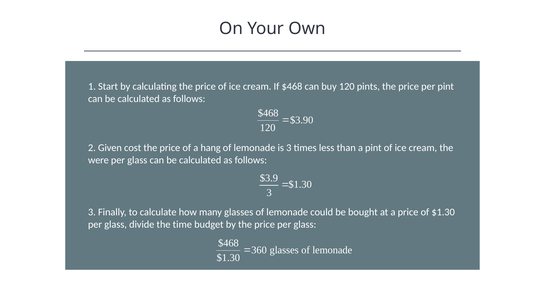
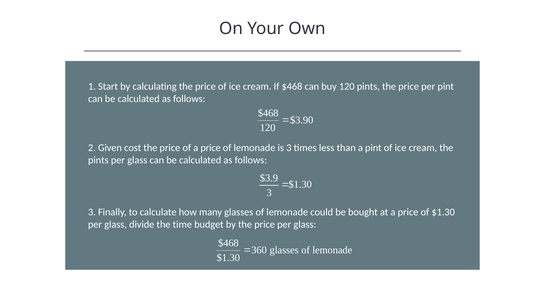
of a hang: hang -> price
were at (98, 160): were -> pints
